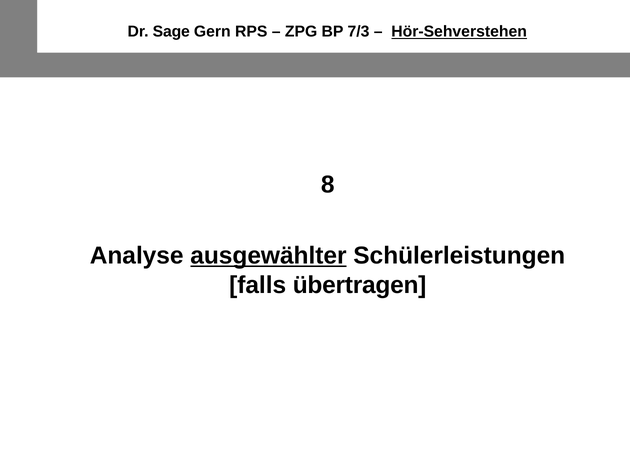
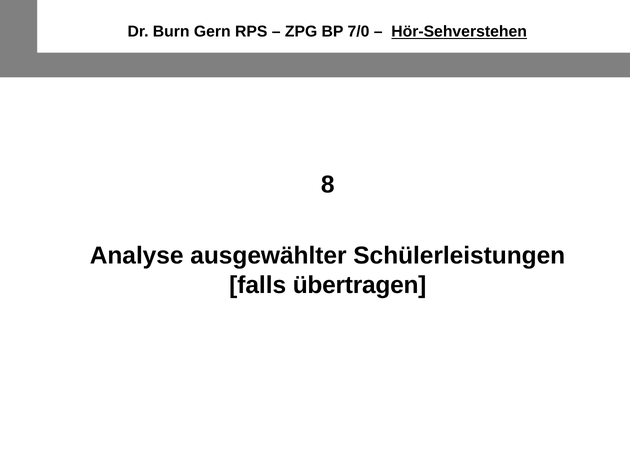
Sage: Sage -> Burn
7/3: 7/3 -> 7/0
ausgewählter underline: present -> none
